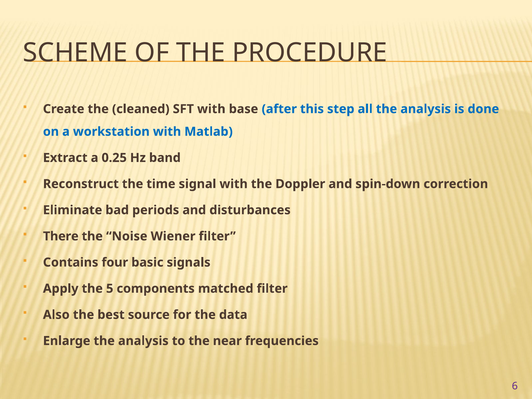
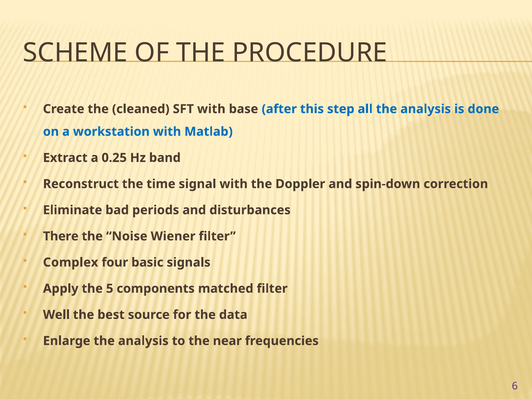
Contains: Contains -> Complex
Also: Also -> Well
